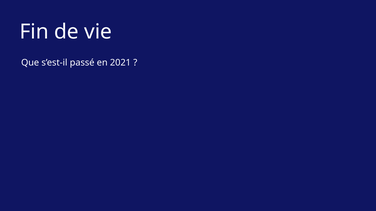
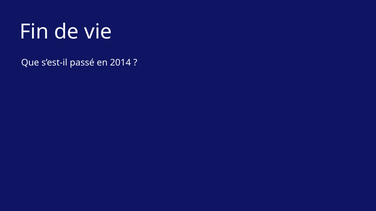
2021: 2021 -> 2014
